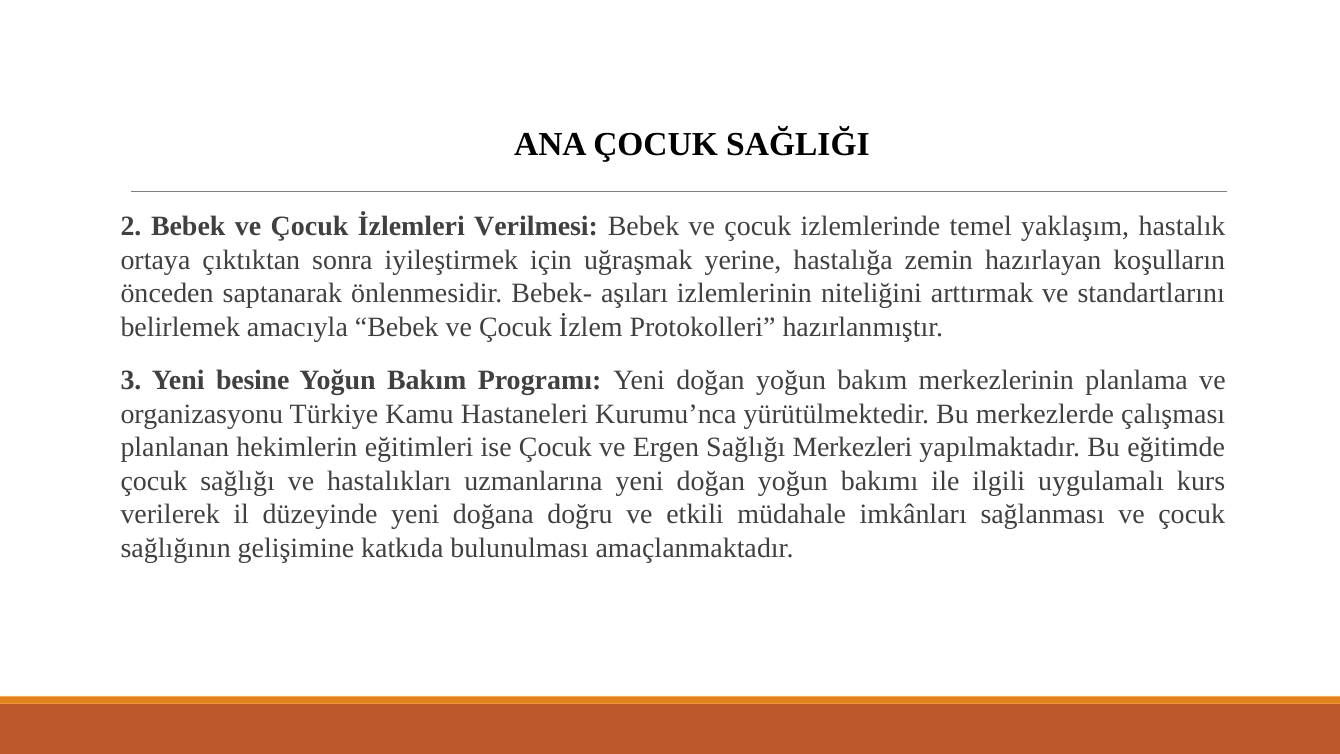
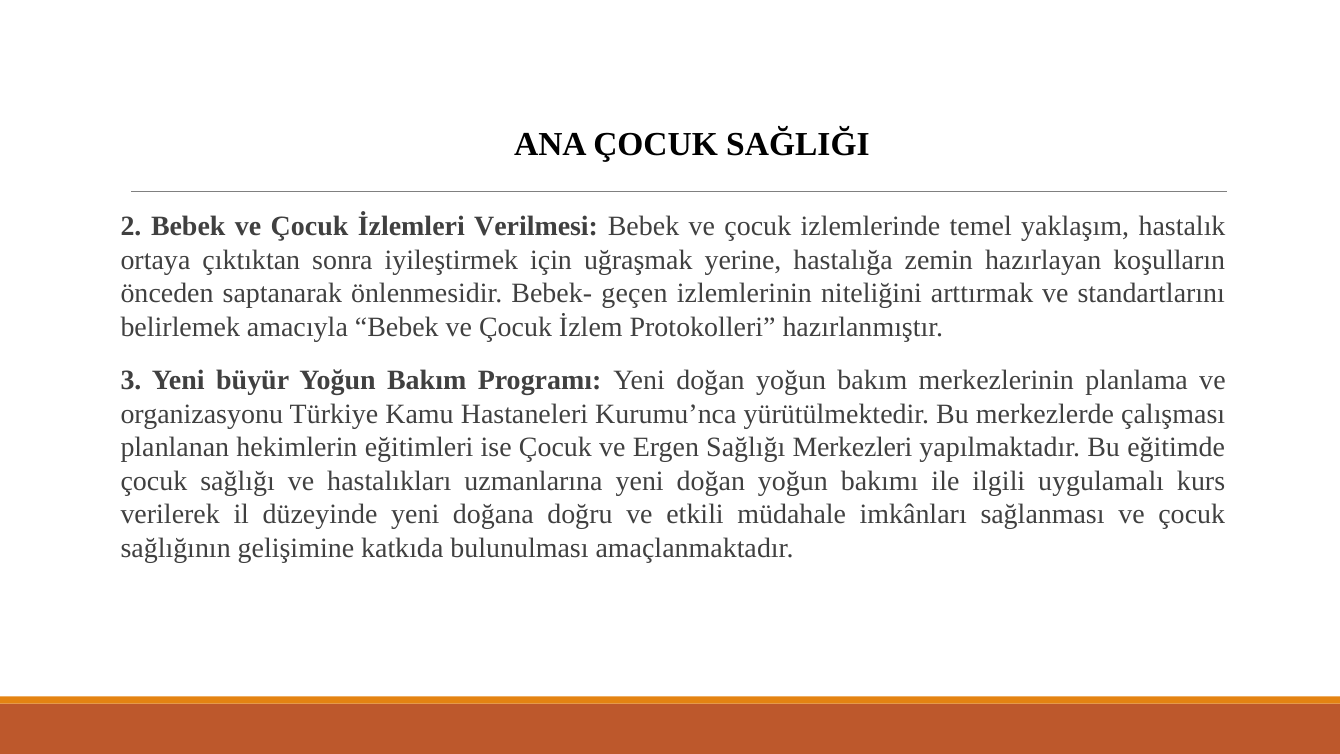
aşıları: aşıları -> geçen
besine: besine -> büyür
